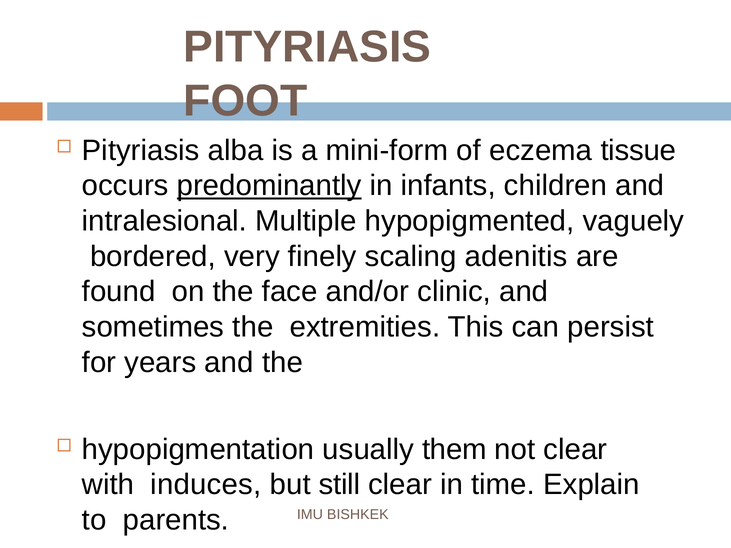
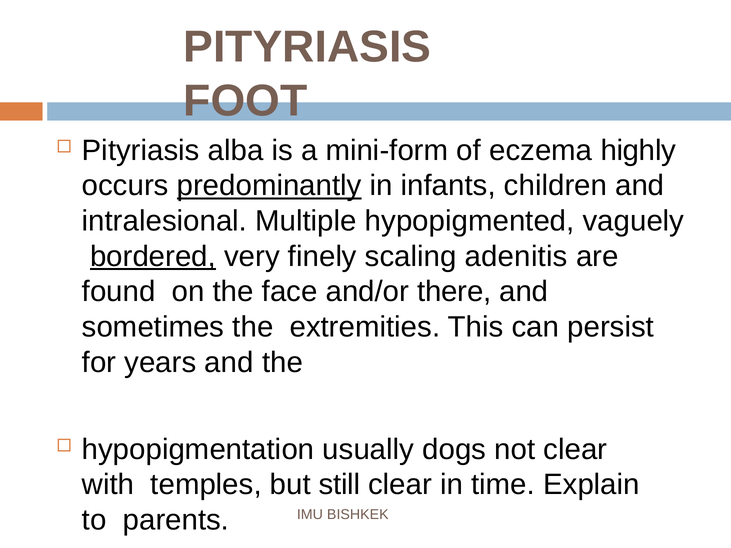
tissue: tissue -> highly
bordered underline: none -> present
clinic: clinic -> there
them: them -> dogs
induces: induces -> temples
